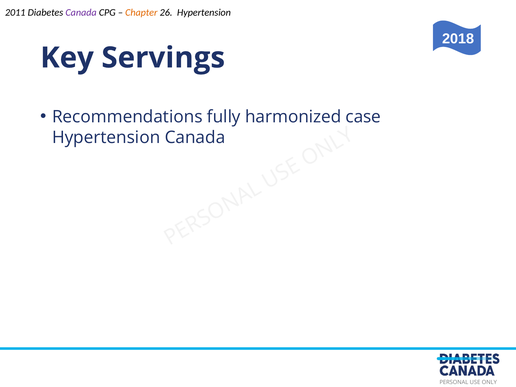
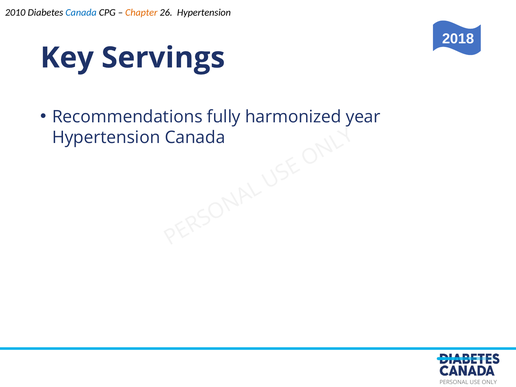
2011: 2011 -> 2010
Canada at (81, 13) colour: purple -> blue
case: case -> year
